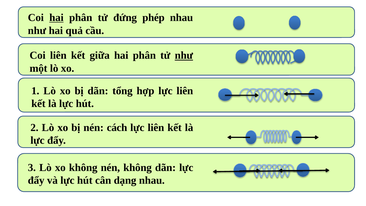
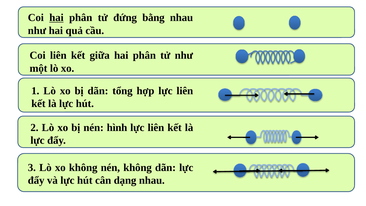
phép: phép -> bằng
như at (184, 55) underline: present -> none
cách: cách -> hình
